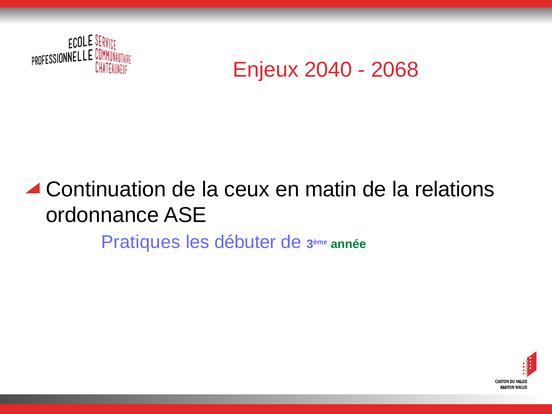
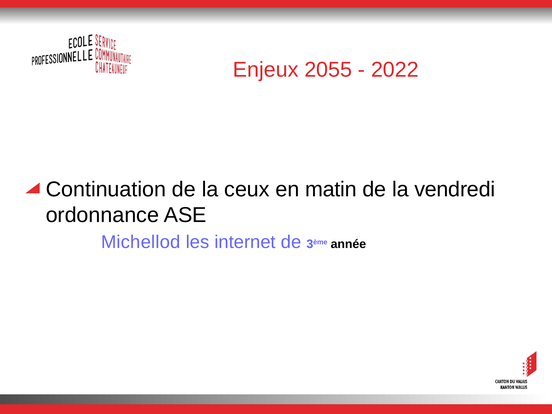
2040: 2040 -> 2055
2068: 2068 -> 2022
relations: relations -> vendredi
Pratiques: Pratiques -> Michellod
débuter: débuter -> internet
année colour: green -> black
